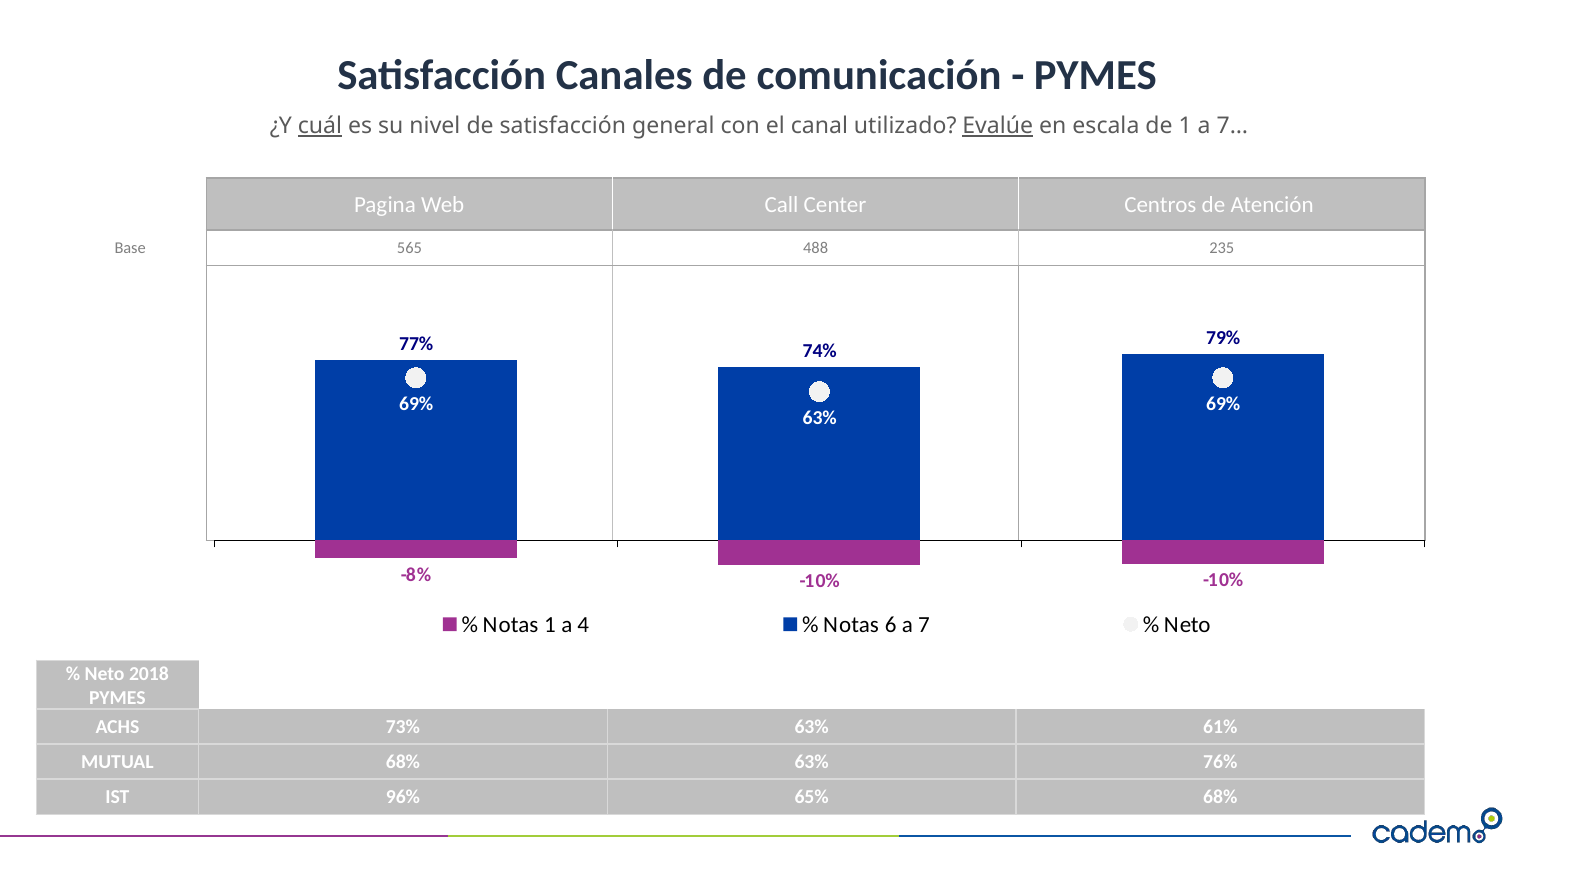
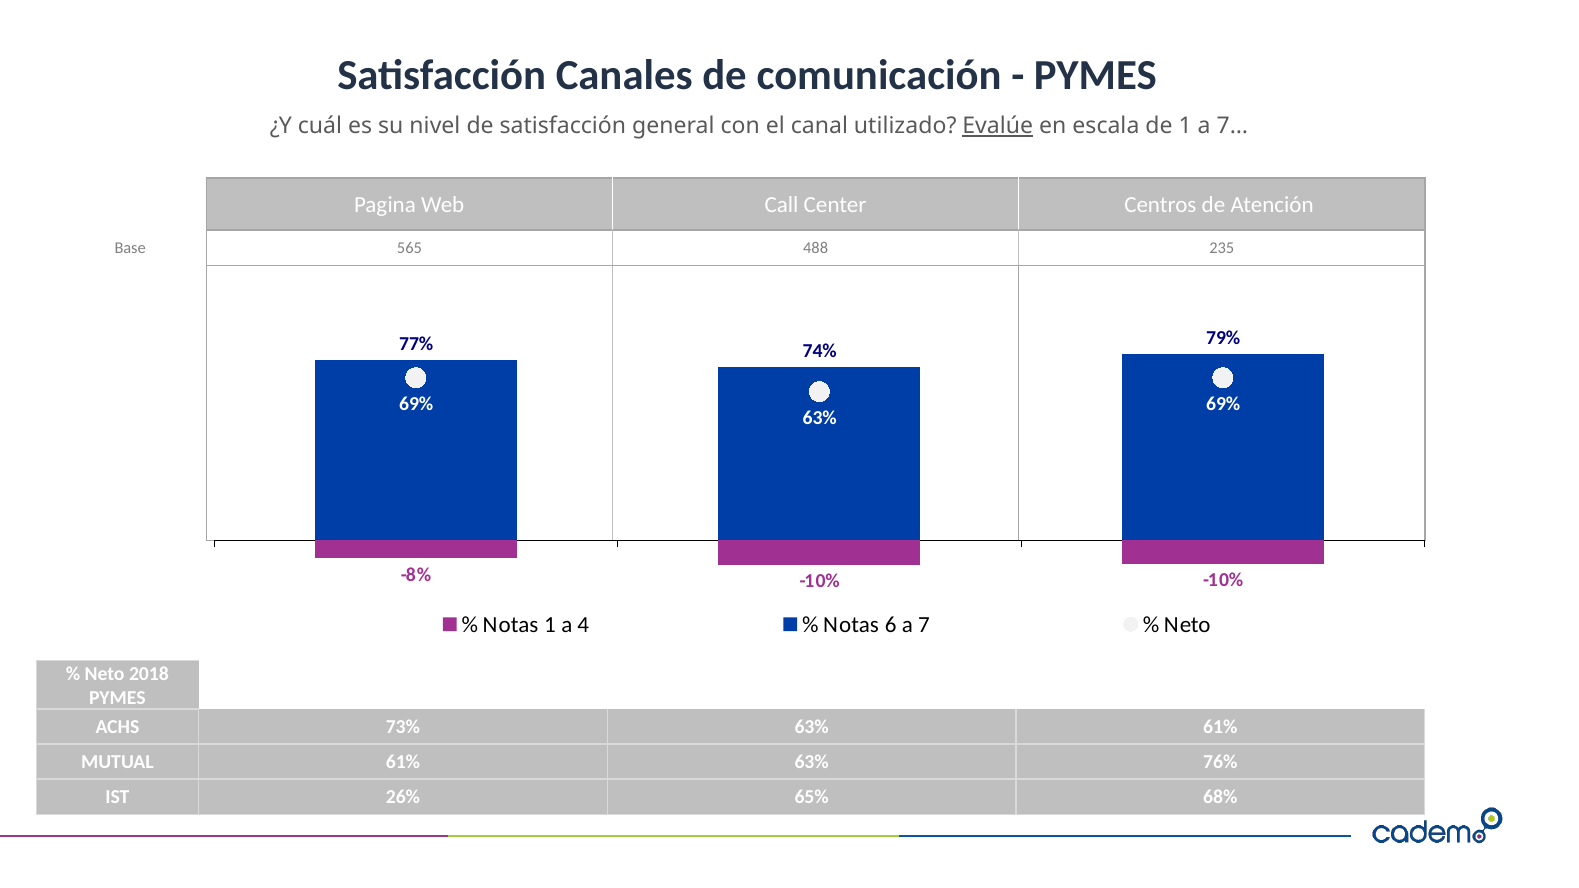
cuál underline: present -> none
MUTUAL 68%: 68% -> 61%
96%: 96% -> 26%
